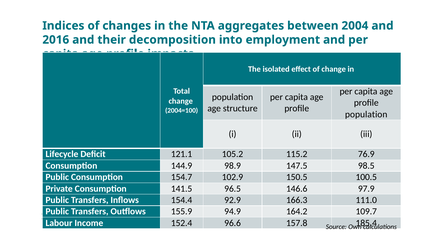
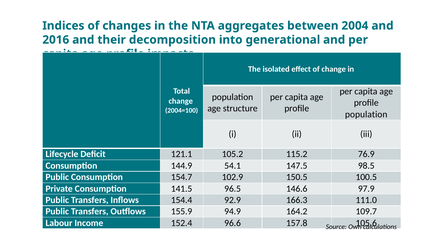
employment: employment -> generational
98.9: 98.9 -> 54.1
185.4: 185.4 -> 105.6
